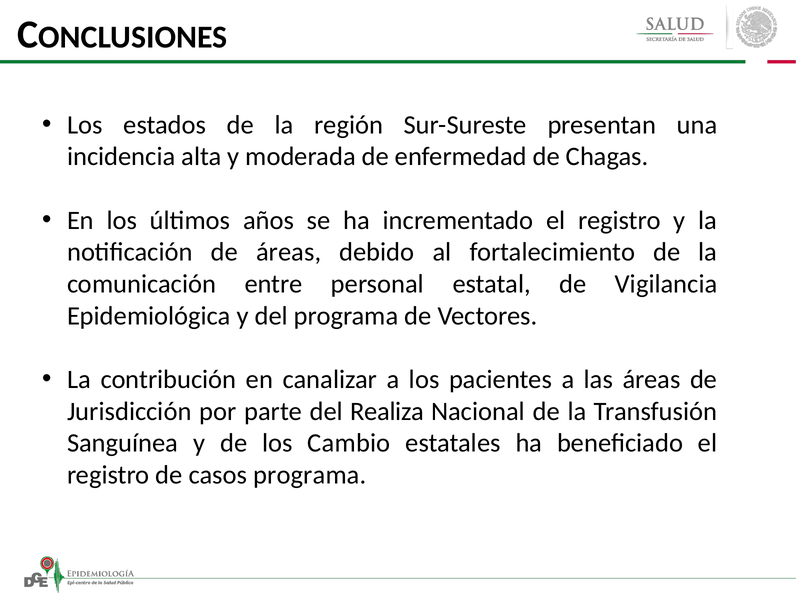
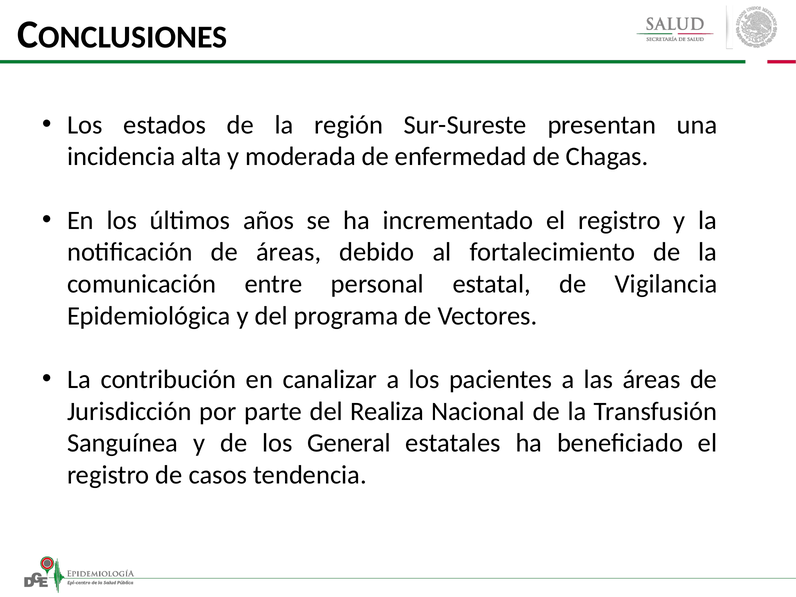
Cambio: Cambio -> General
casos programa: programa -> tendencia
